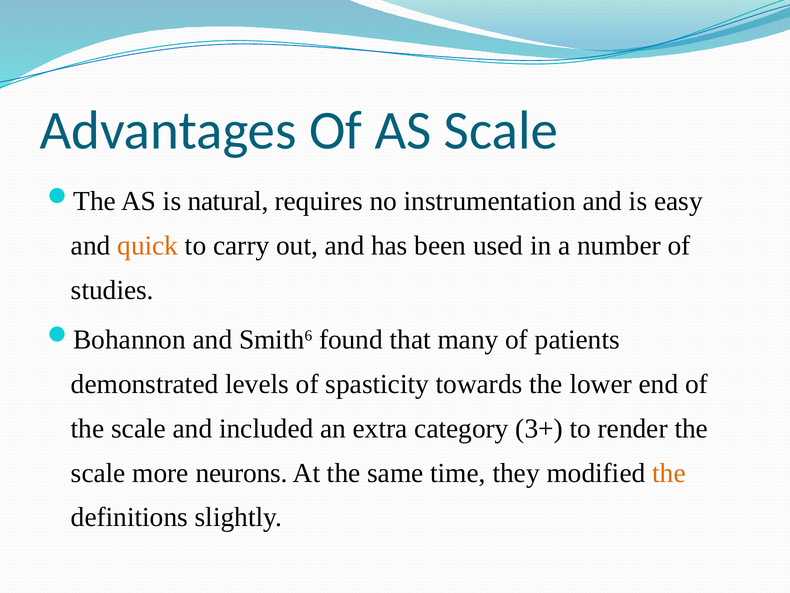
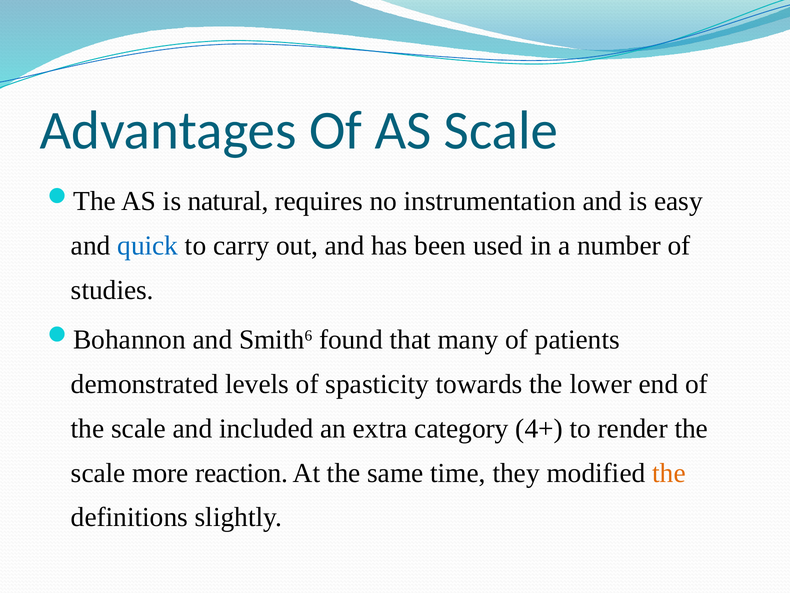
quick colour: orange -> blue
3+: 3+ -> 4+
neurons: neurons -> reaction
